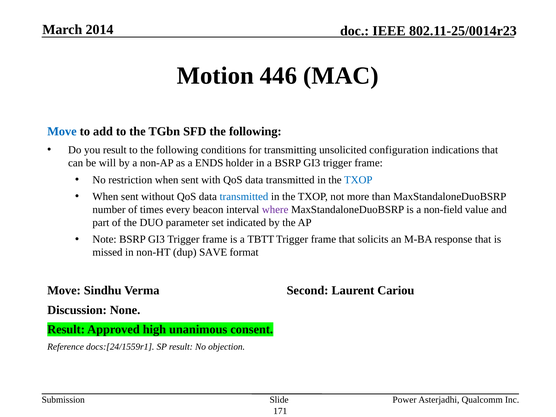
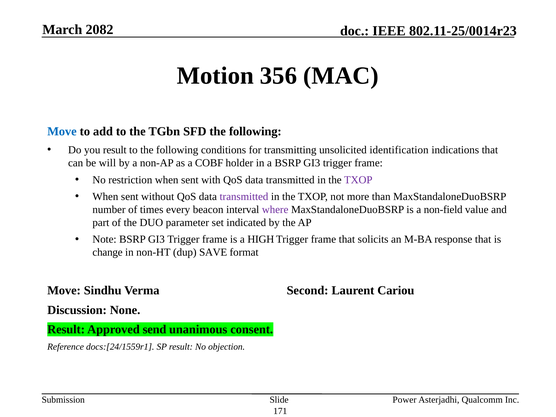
2014: 2014 -> 2082
446: 446 -> 356
configuration: configuration -> identification
ENDS: ENDS -> COBF
TXOP at (358, 180) colour: blue -> purple
transmitted at (244, 197) colour: blue -> purple
TBTT: TBTT -> HIGH
missed: missed -> change
high: high -> send
